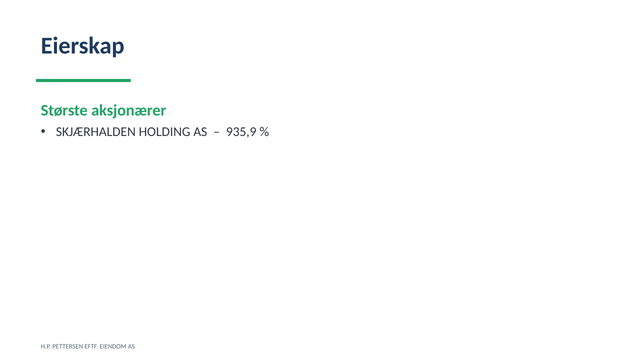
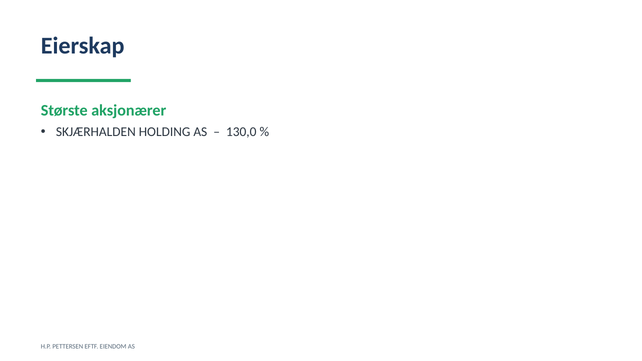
935,9: 935,9 -> 130,0
